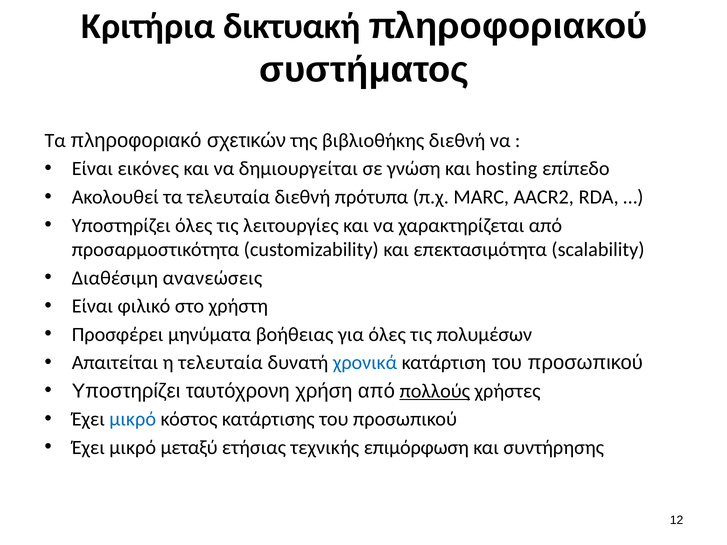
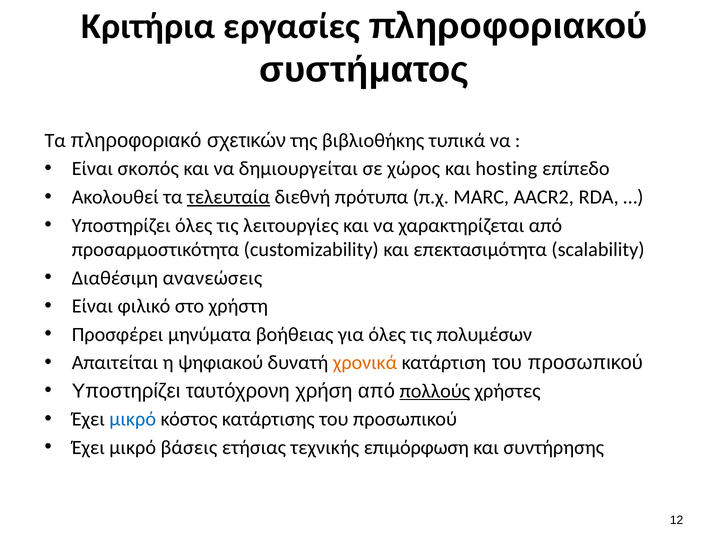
δικτυακή: δικτυακή -> εργασίες
βιβλιοθήκης διεθνή: διεθνή -> τυπικά
εικόνες: εικόνες -> σκοπός
γνώση: γνώση -> χώρος
τελευταία at (228, 197) underline: none -> present
η τελευταία: τελευταία -> ψηφιακού
χρονικά colour: blue -> orange
μεταξύ: μεταξύ -> βάσεις
